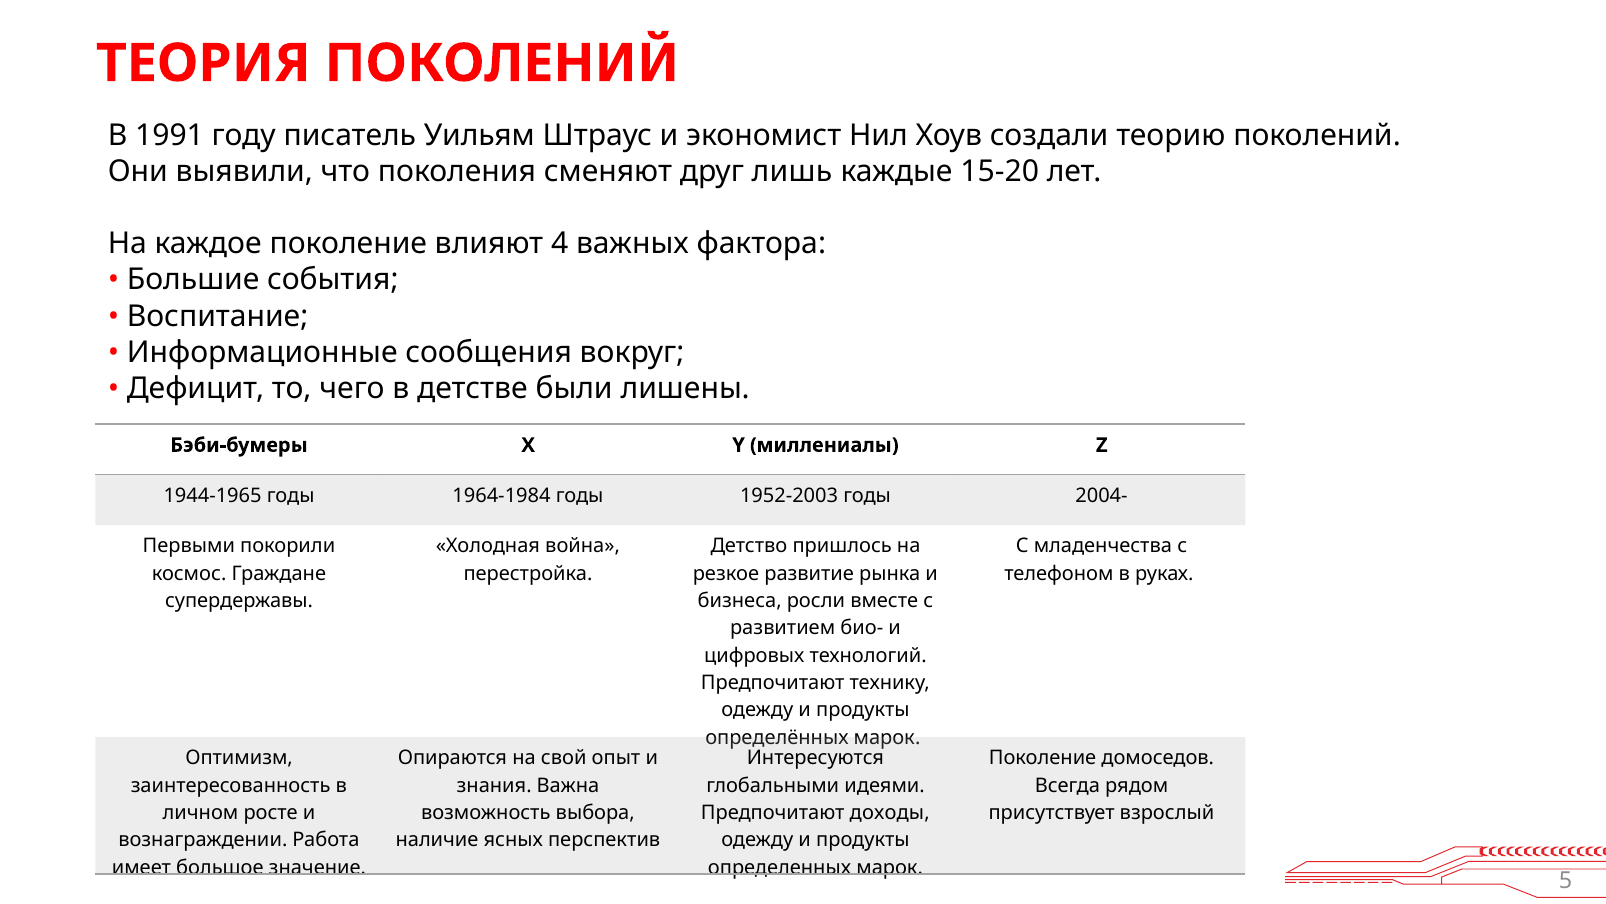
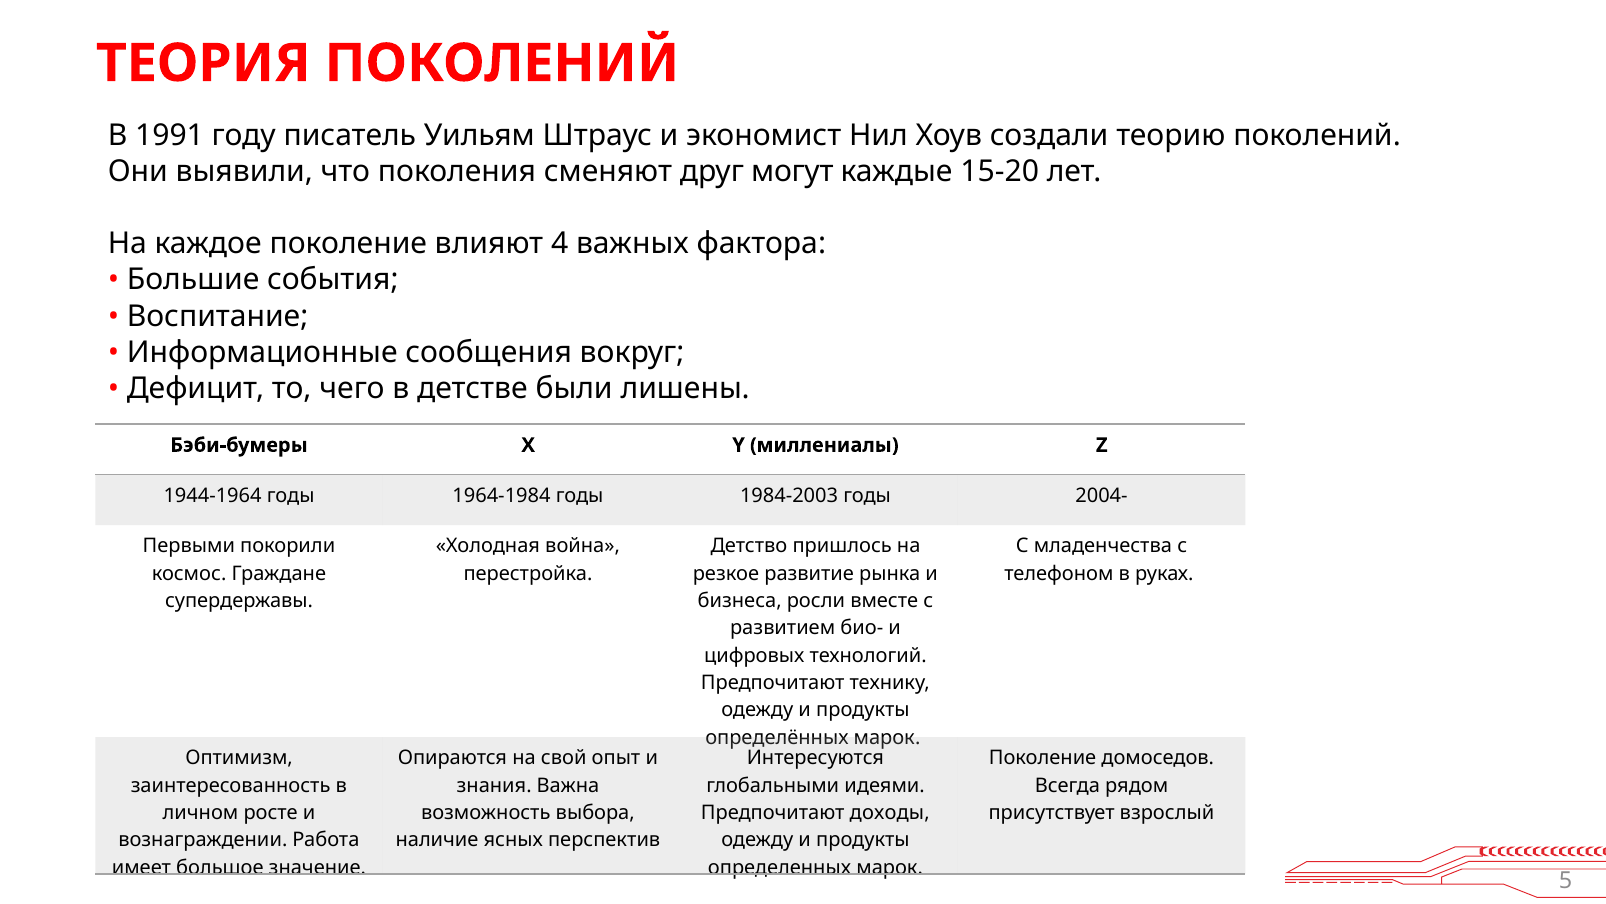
лишь: лишь -> могут
1944-1965: 1944-1965 -> 1944-1964
1952-2003: 1952-2003 -> 1984-2003
